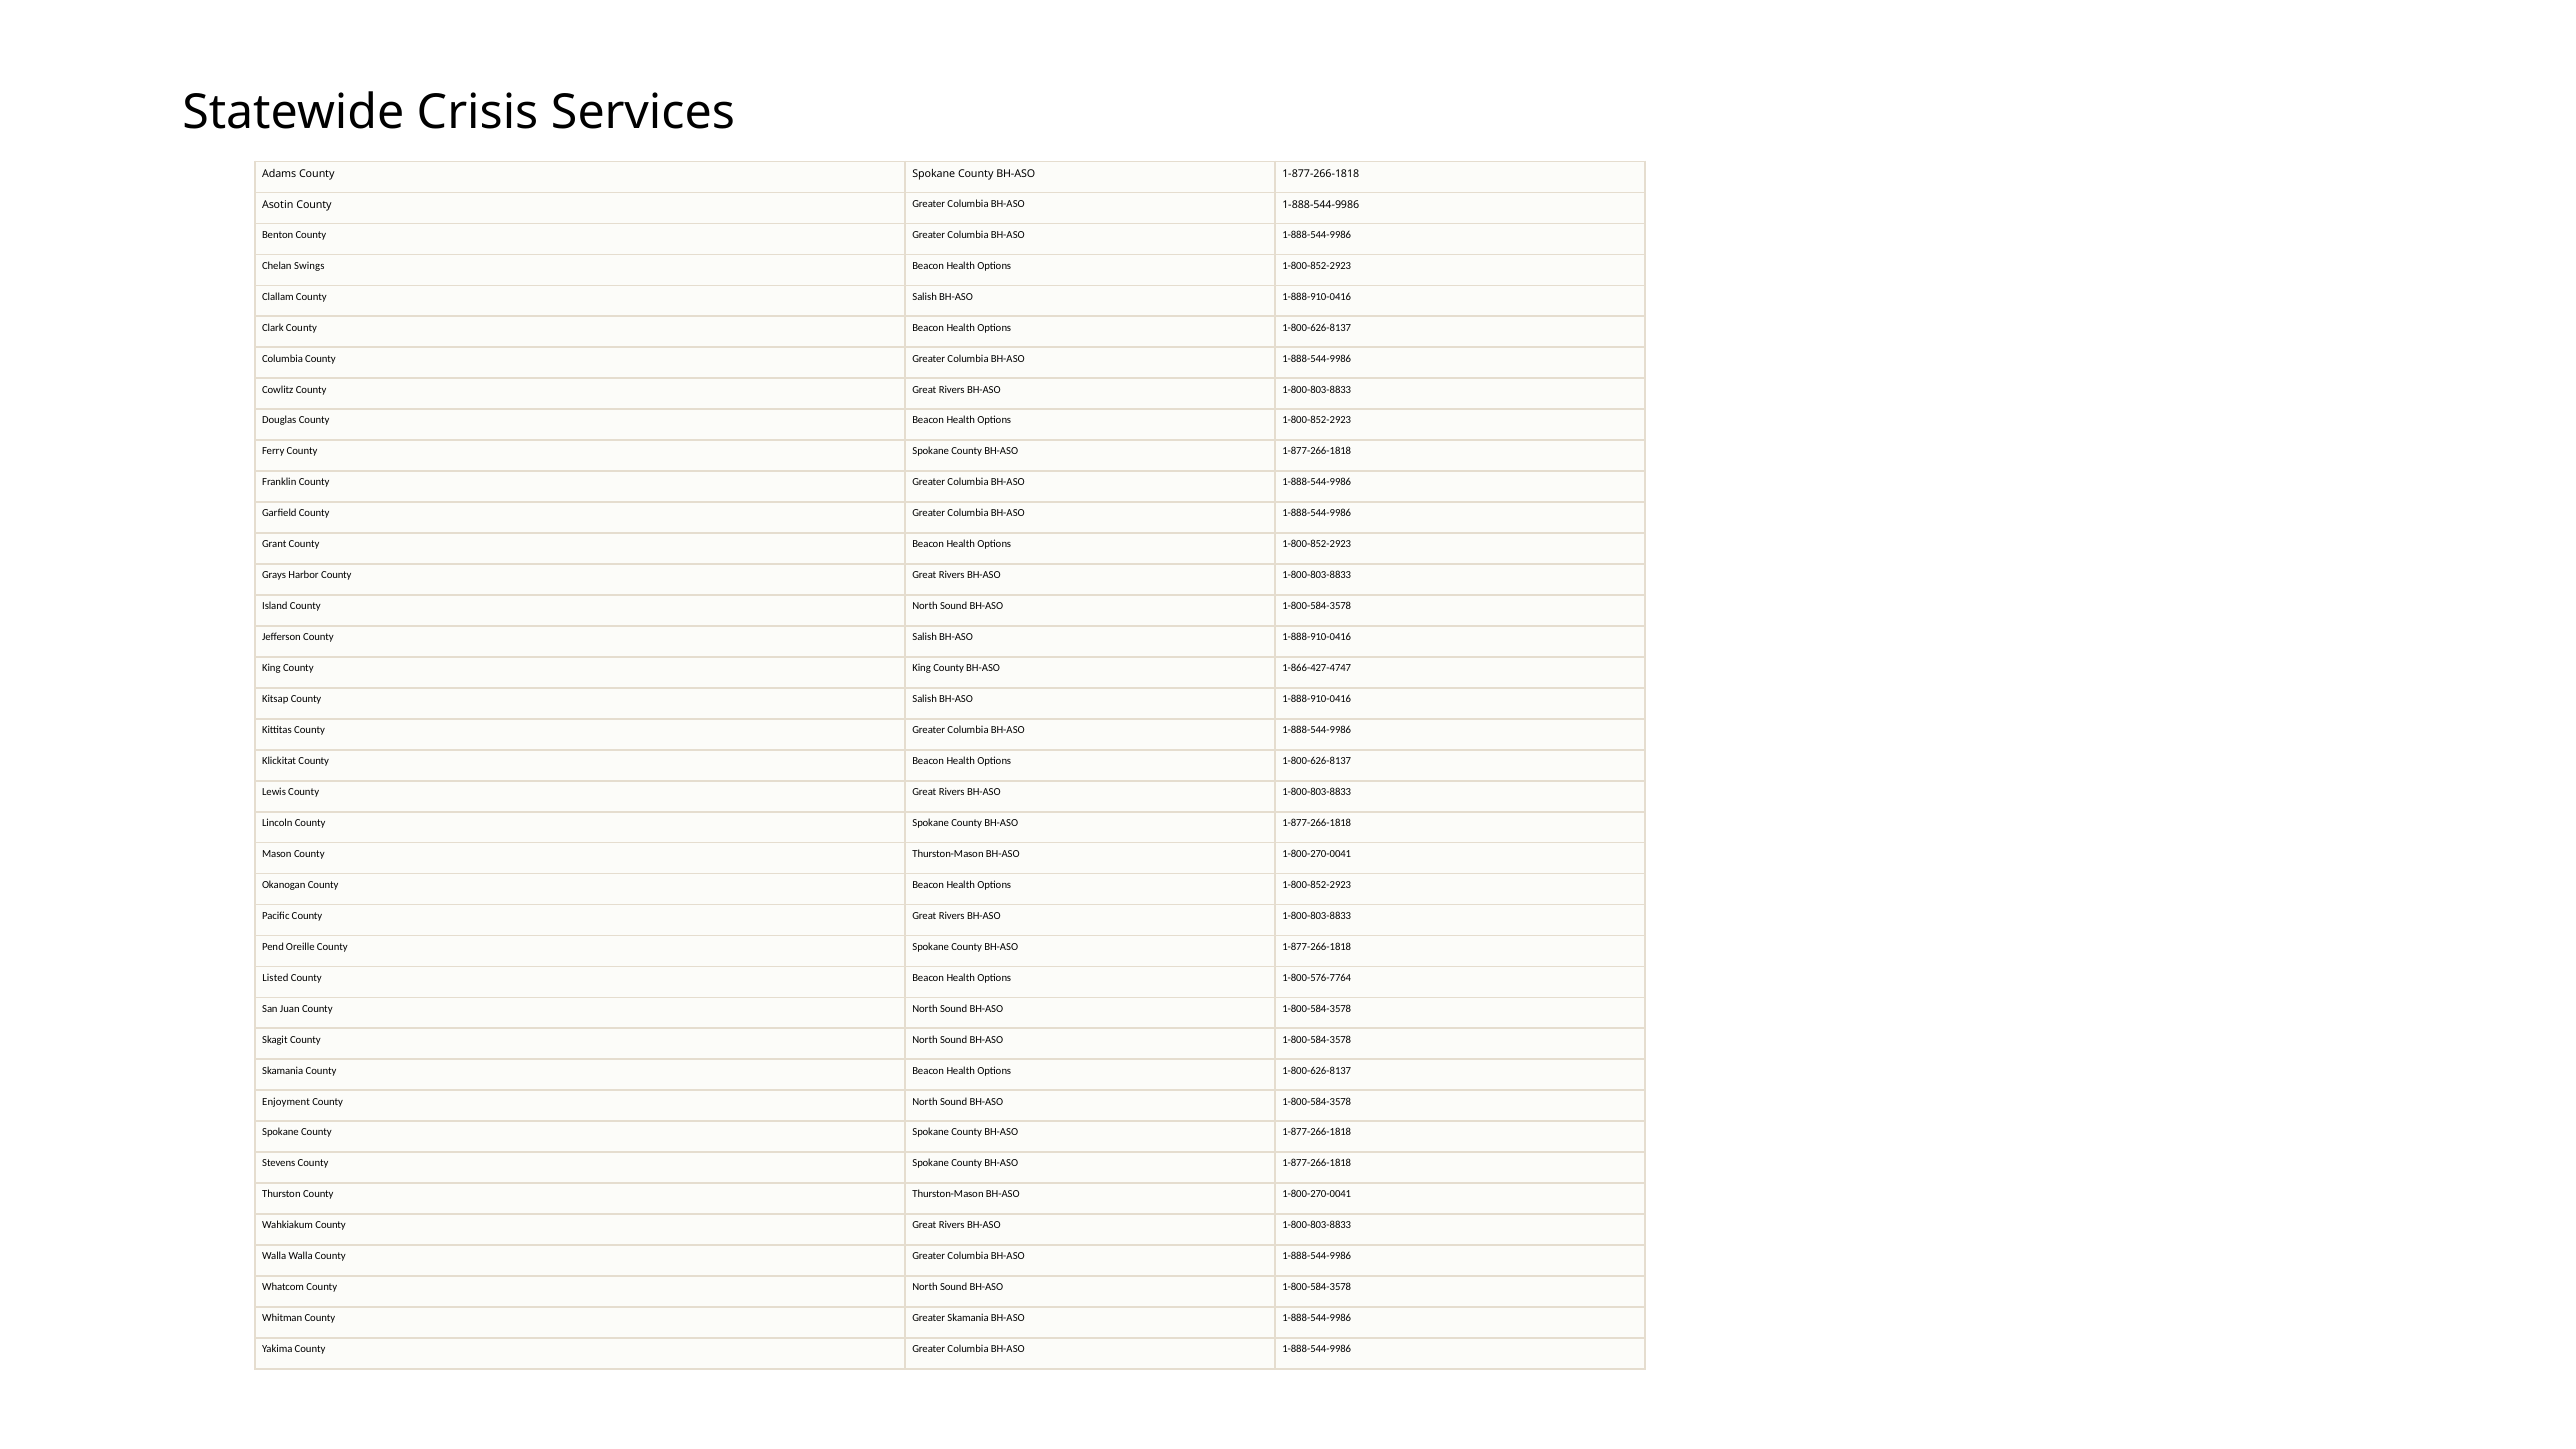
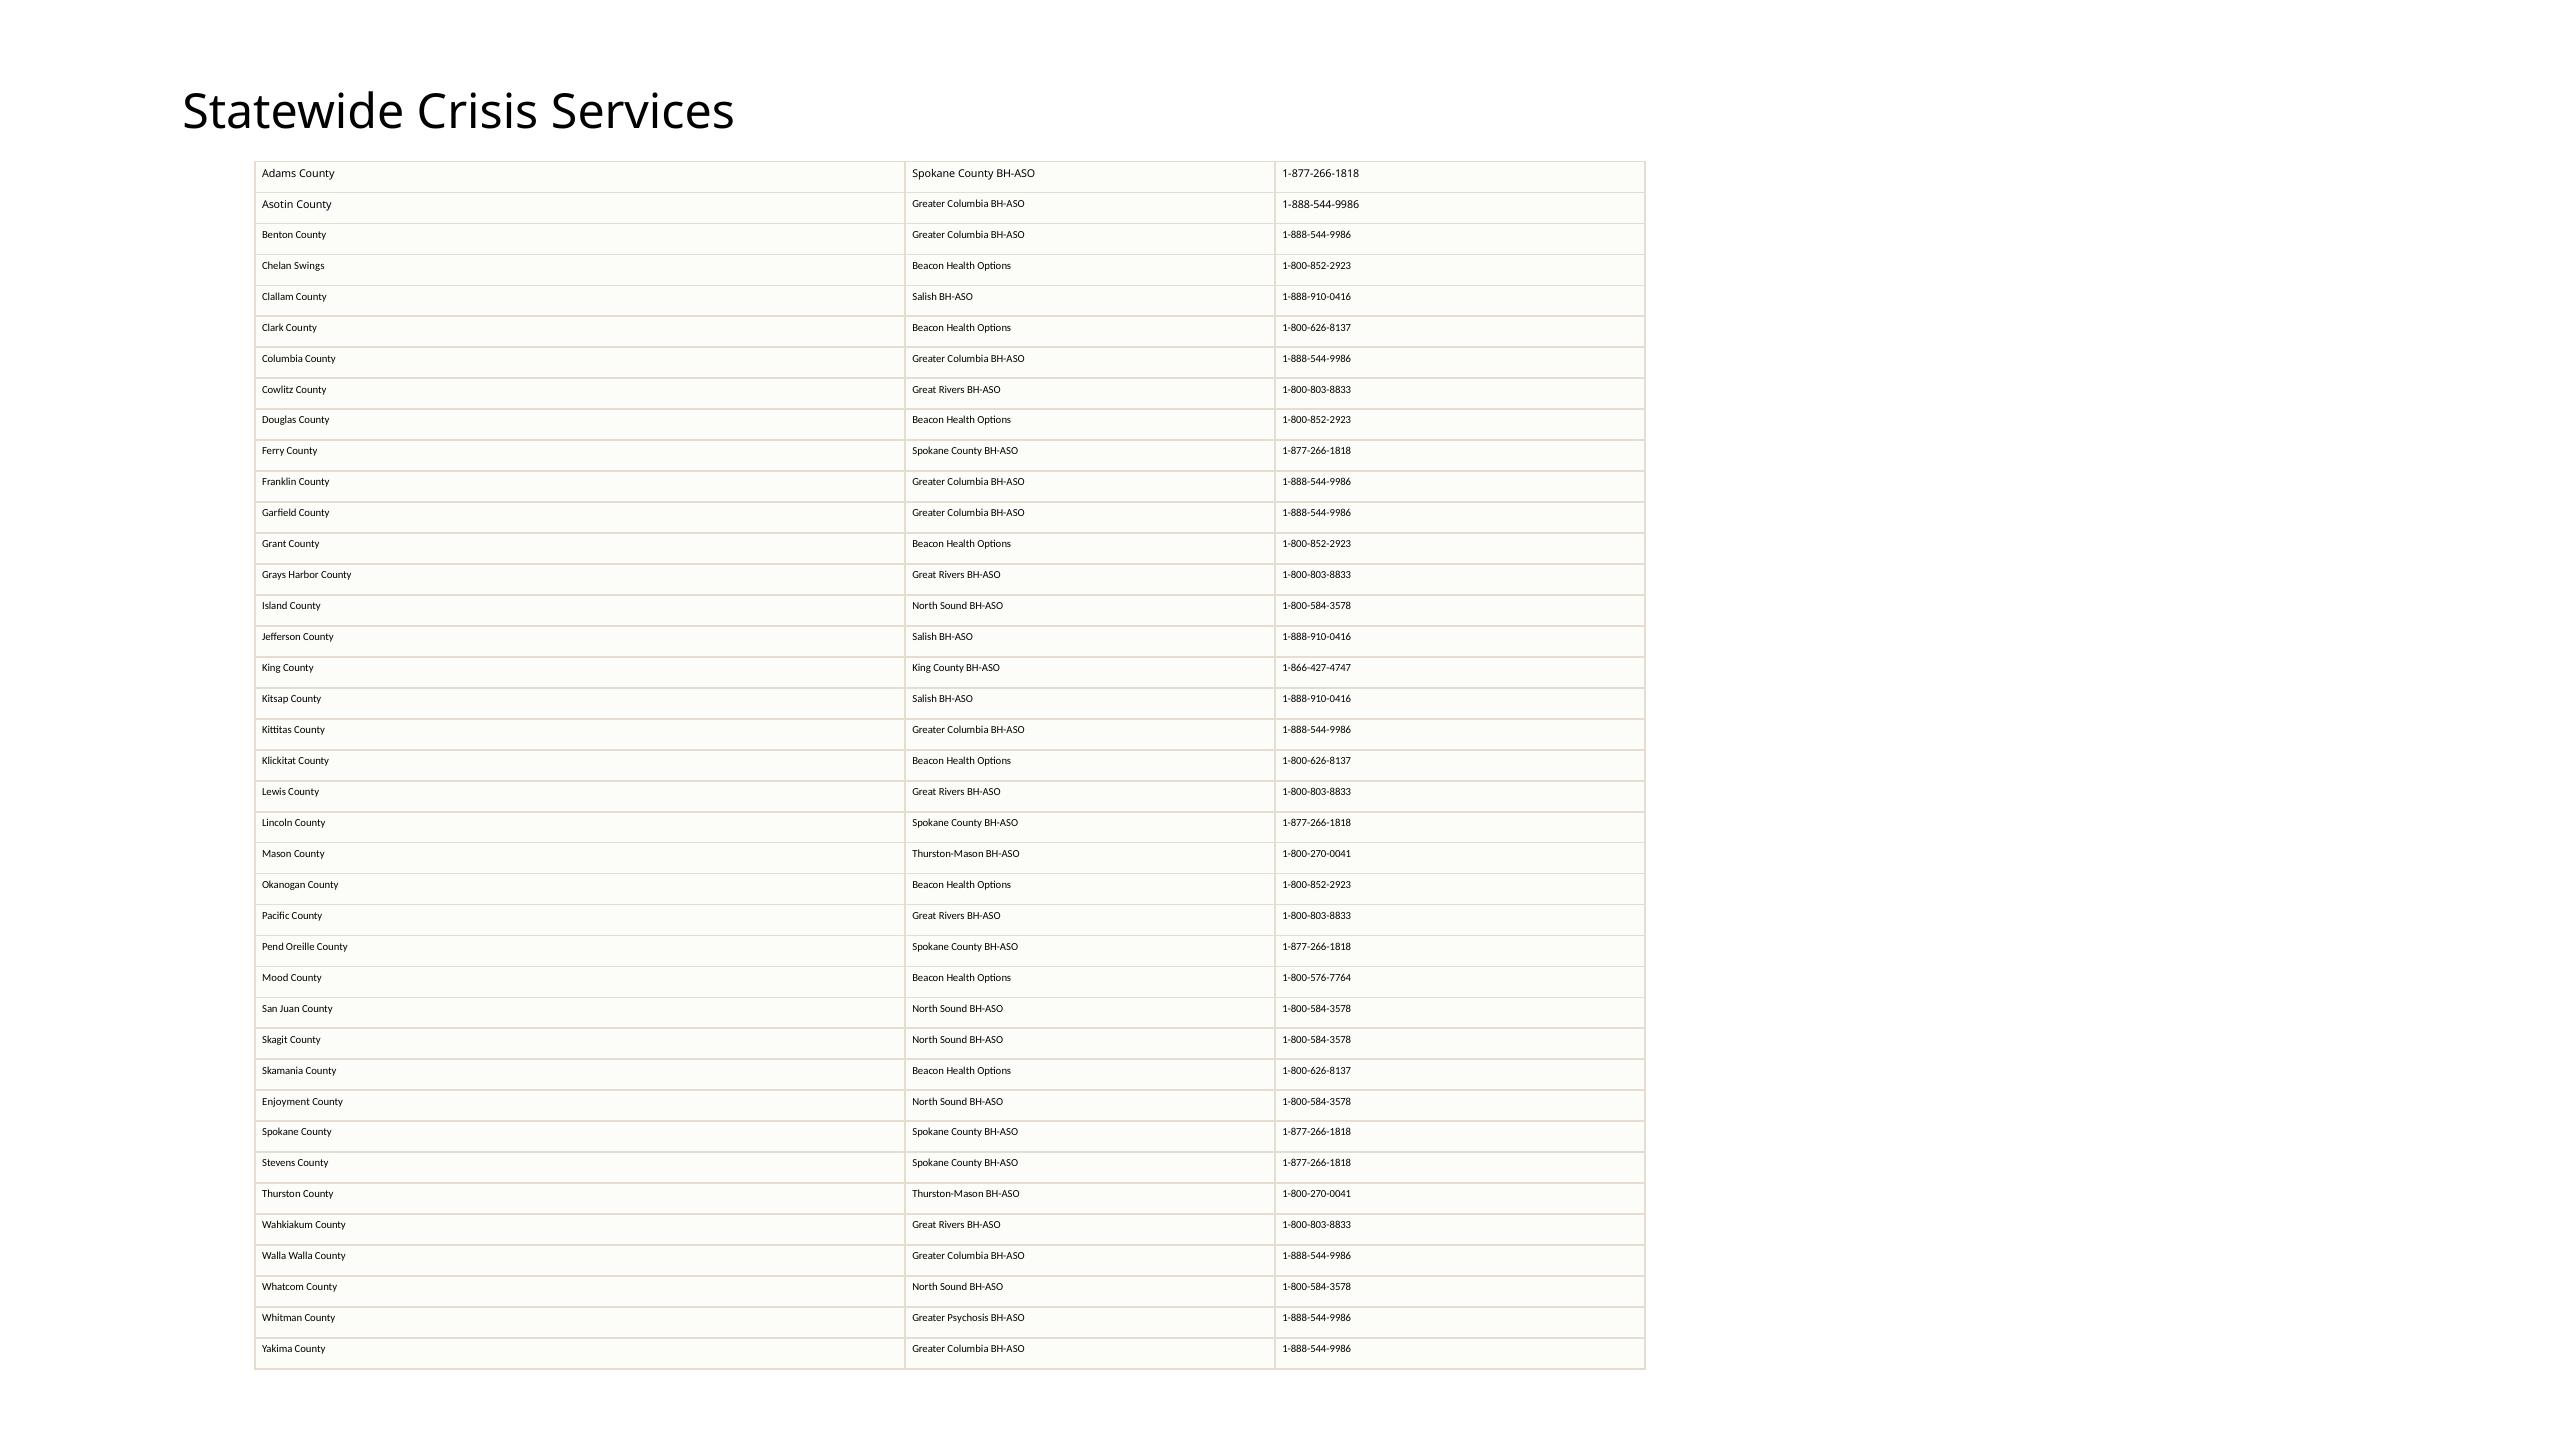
Listed: Listed -> Mood
Greater Skamania: Skamania -> Psychosis
